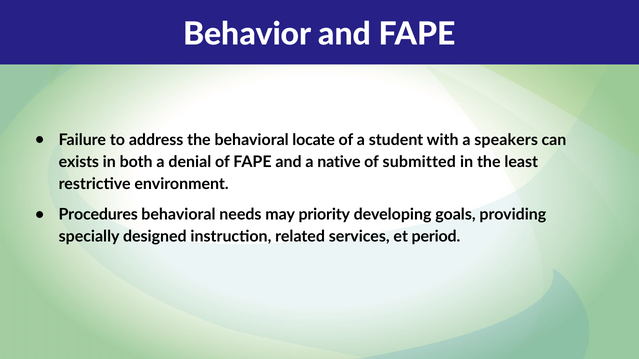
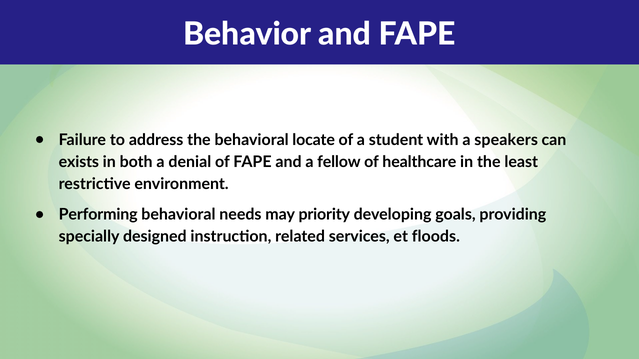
native: native -> fellow
submitted: submitted -> healthcare
Procedures: Procedures -> Performing
period: period -> floods
